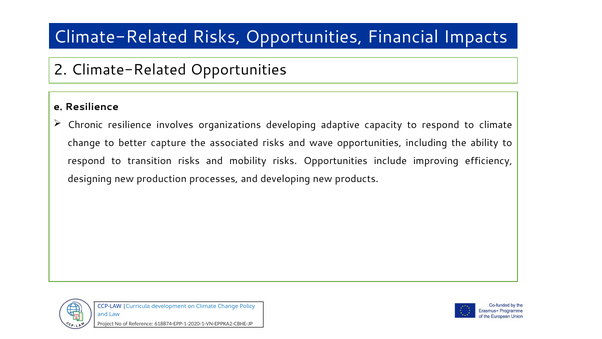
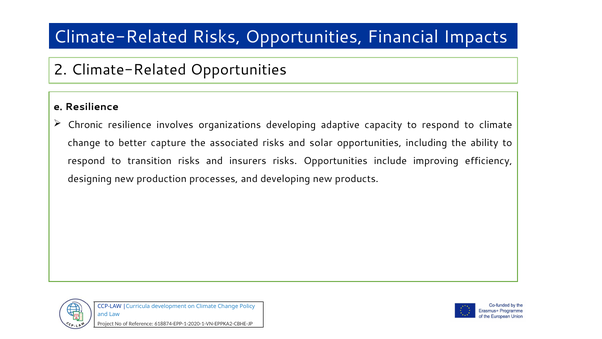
wave: wave -> solar
mobility: mobility -> insurers
